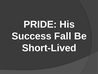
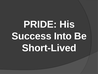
Fall: Fall -> Into
